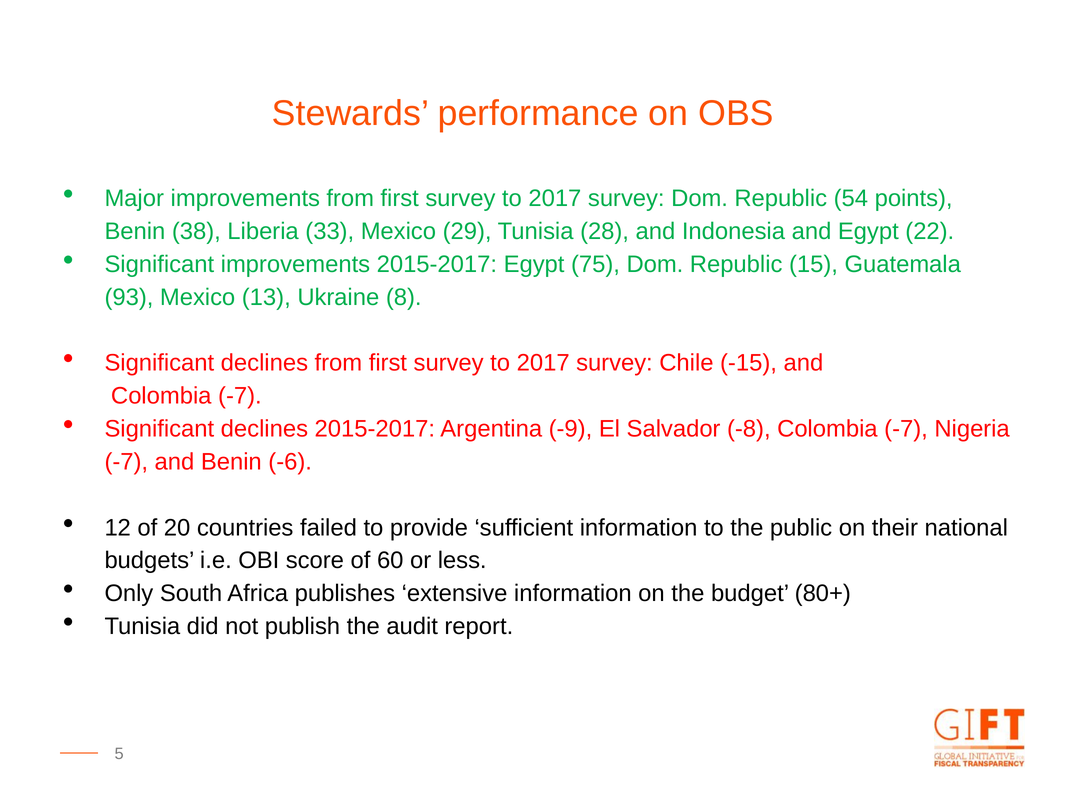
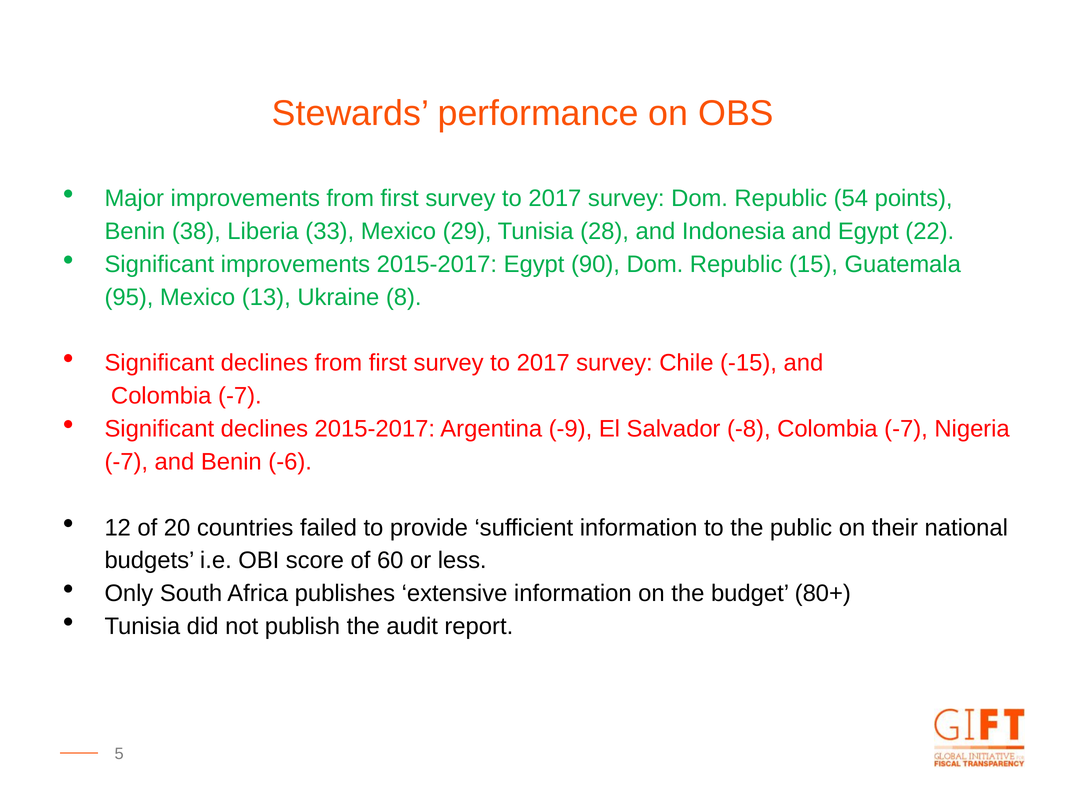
75: 75 -> 90
93: 93 -> 95
